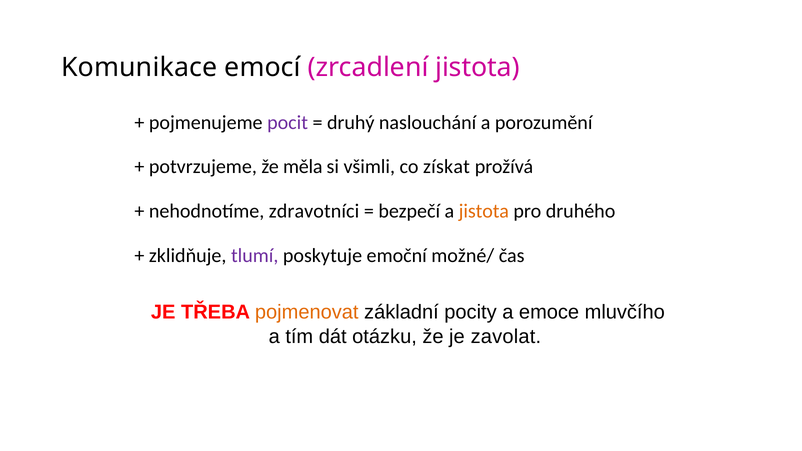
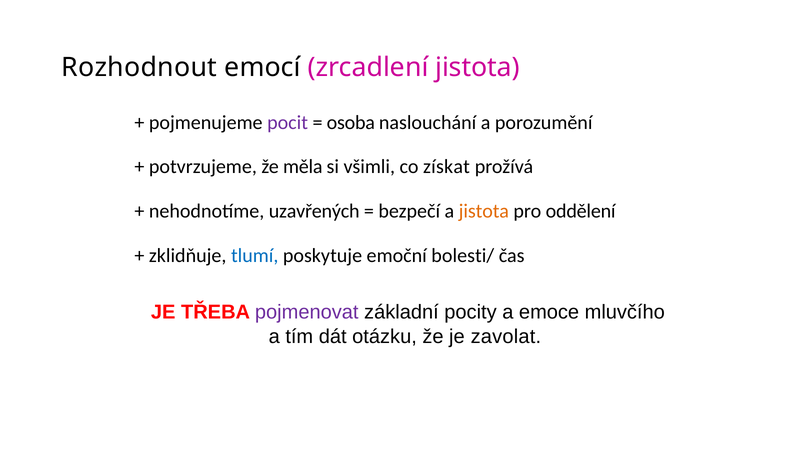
Komunikace: Komunikace -> Rozhodnout
druhý: druhý -> osoba
zdravotníci: zdravotníci -> uzavřených
druhého: druhého -> oddělení
tlumí colour: purple -> blue
možné/: možné/ -> bolesti/
pojmenovat colour: orange -> purple
